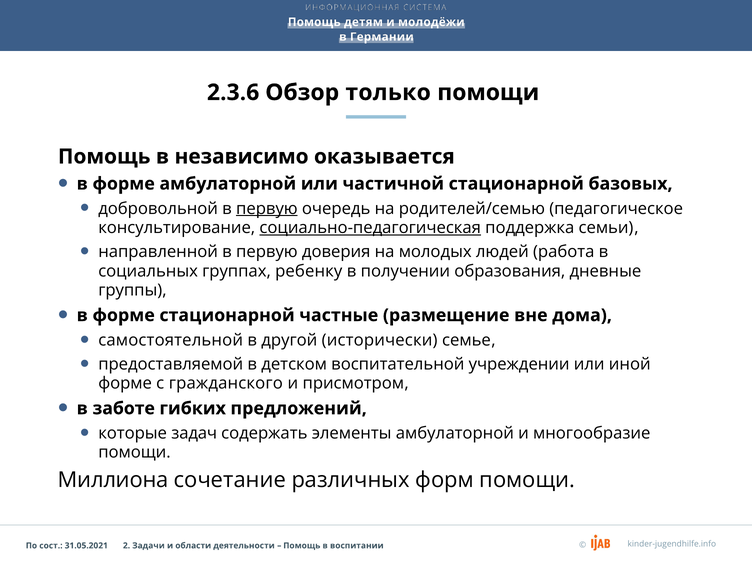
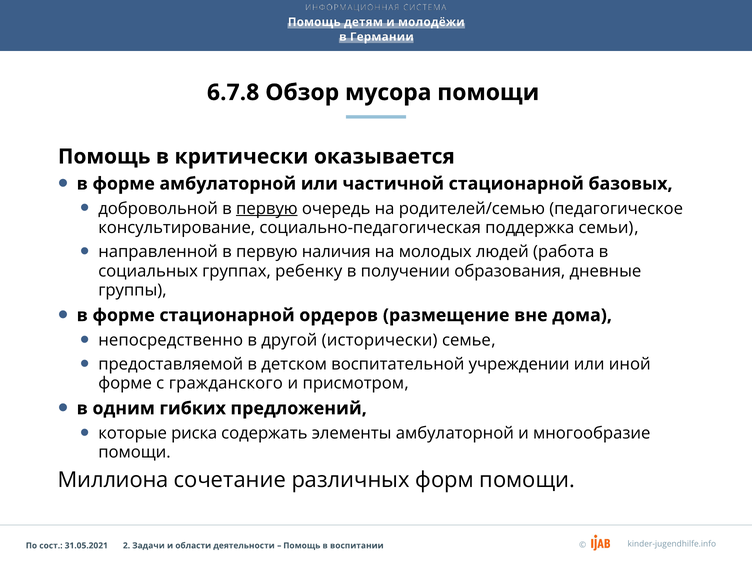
2.3.6: 2.3.6 -> 6.7.8
только: только -> мусора
независимо: независимо -> критически
социально-педагогическая underline: present -> none
доверия: доверия -> наличия
частные: частные -> ордеров
самостоятельной: самостоятельной -> непосредственно
заботе: заботе -> одним
задач: задач -> риска
